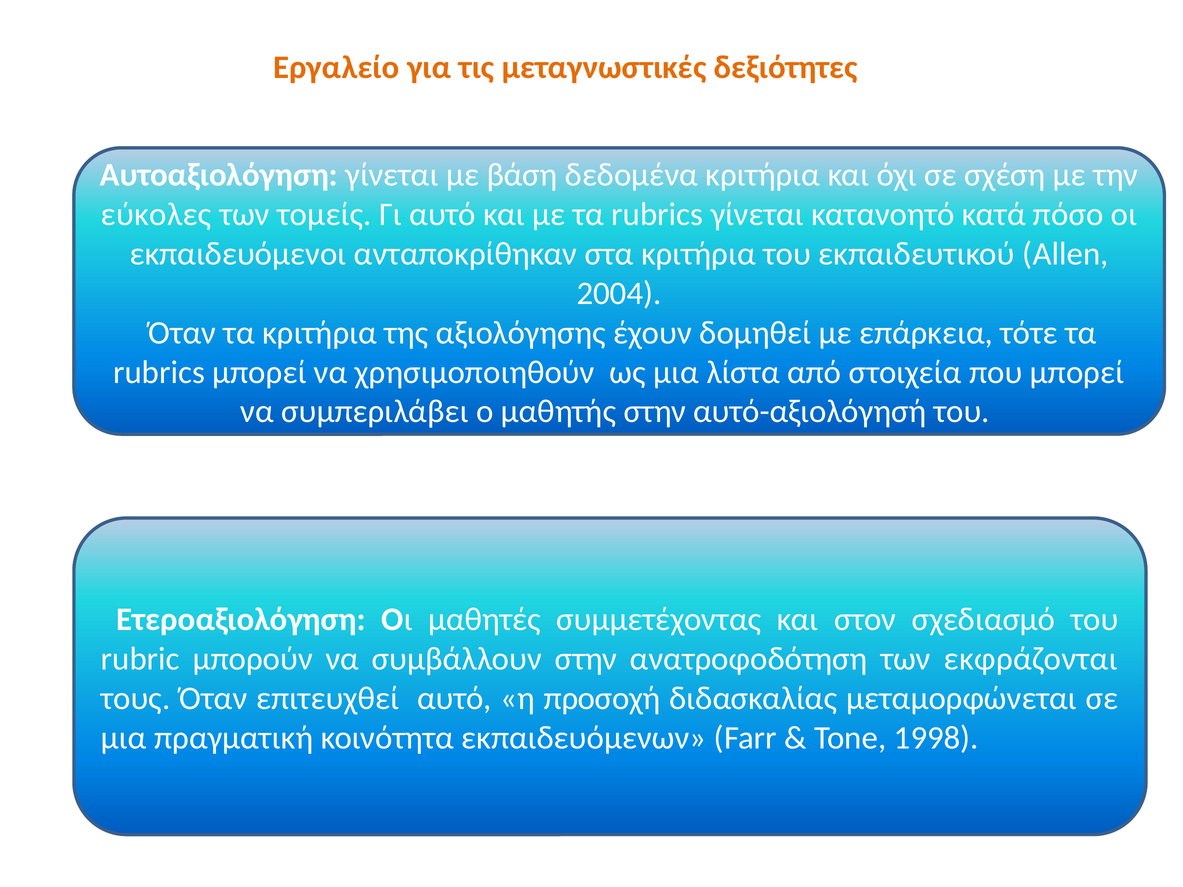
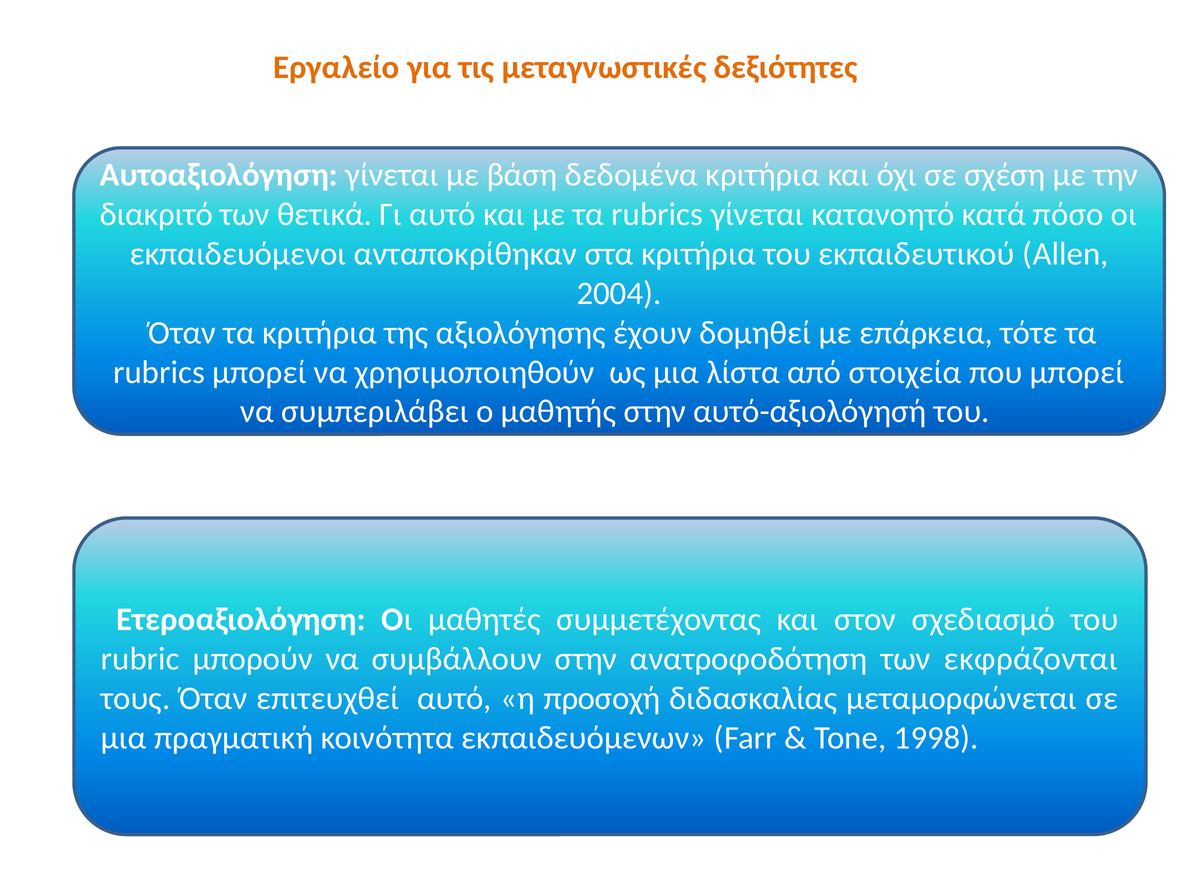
εύκολες: εύκολες -> διακριτό
τομείς: τομείς -> θετικά
